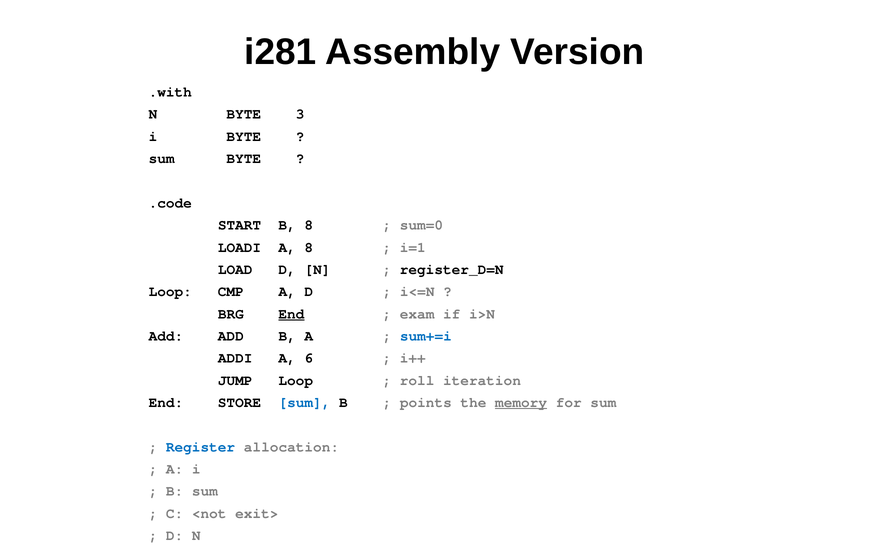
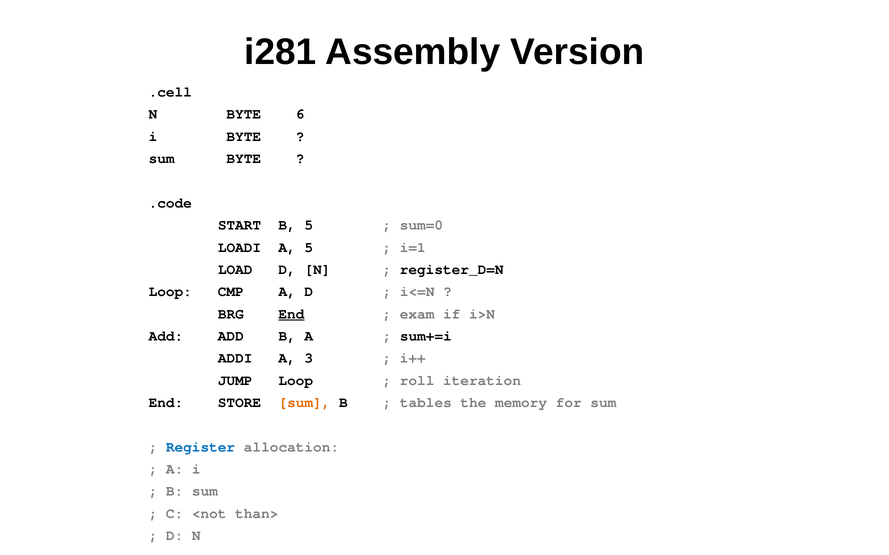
.with: .with -> .cell
3: 3 -> 6
B 8: 8 -> 5
A 8: 8 -> 5
sum+=i colour: blue -> black
6: 6 -> 3
sum at (304, 403) colour: blue -> orange
points: points -> tables
memory underline: present -> none
exit>: exit> -> than>
